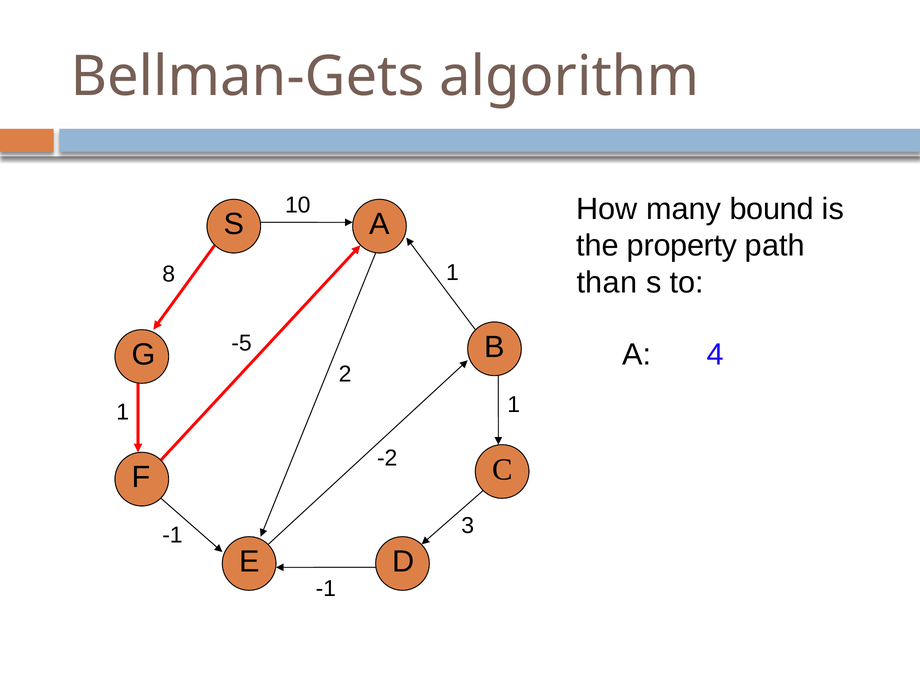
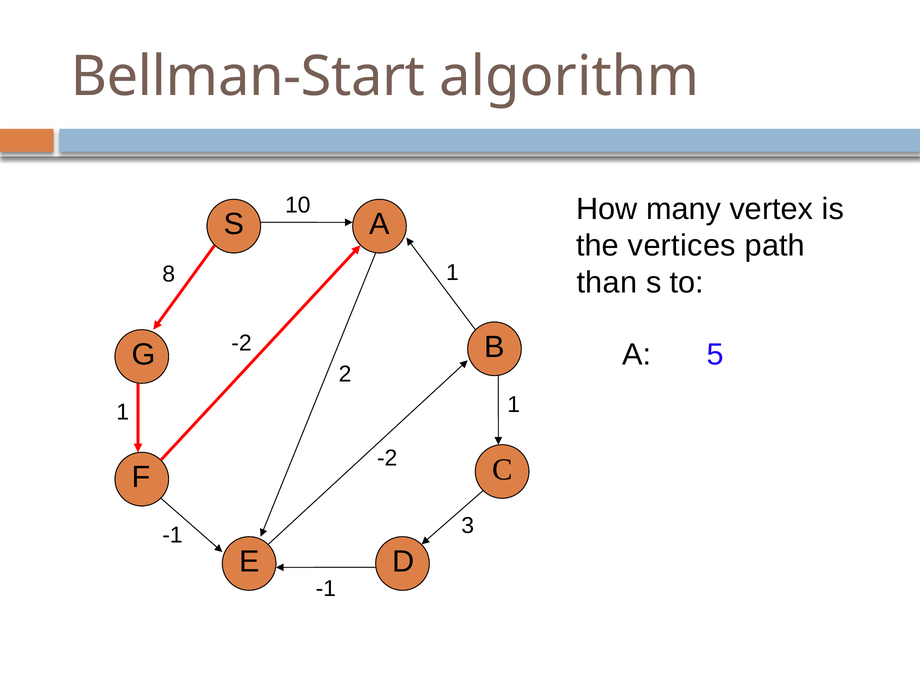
Bellman-Gets: Bellman-Gets -> Bellman-Start
bound: bound -> vertex
property: property -> vertices
-5 at (242, 343): -5 -> -2
4: 4 -> 5
